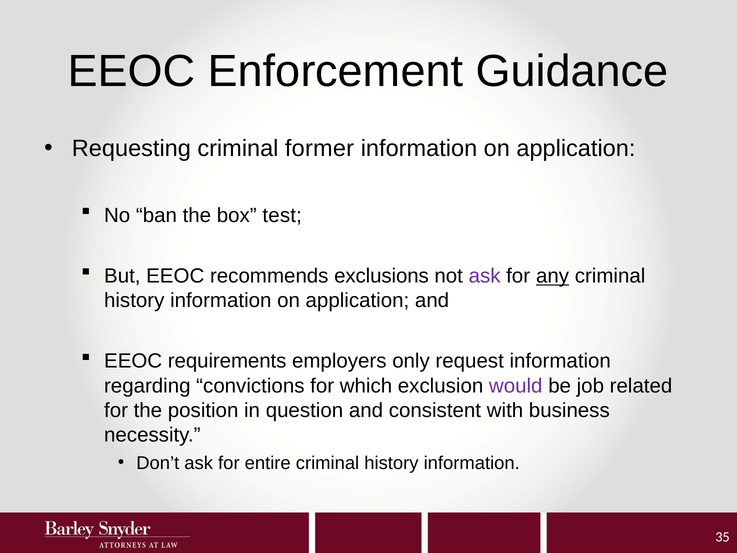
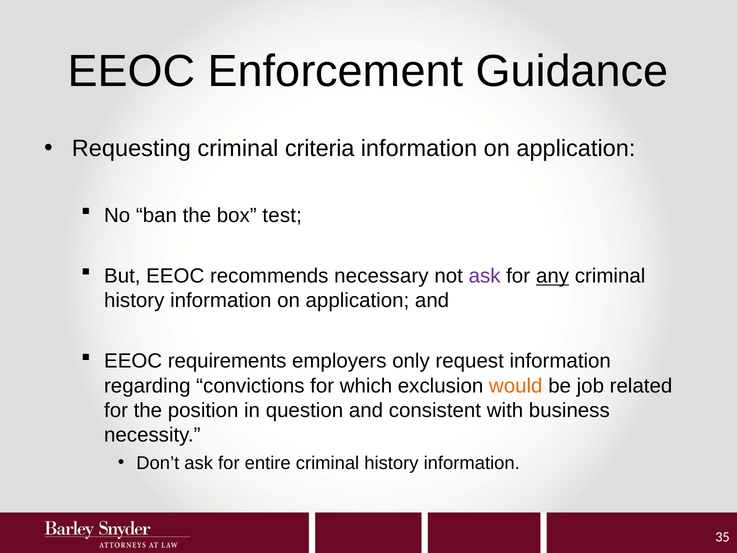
former: former -> criteria
exclusions: exclusions -> necessary
would colour: purple -> orange
